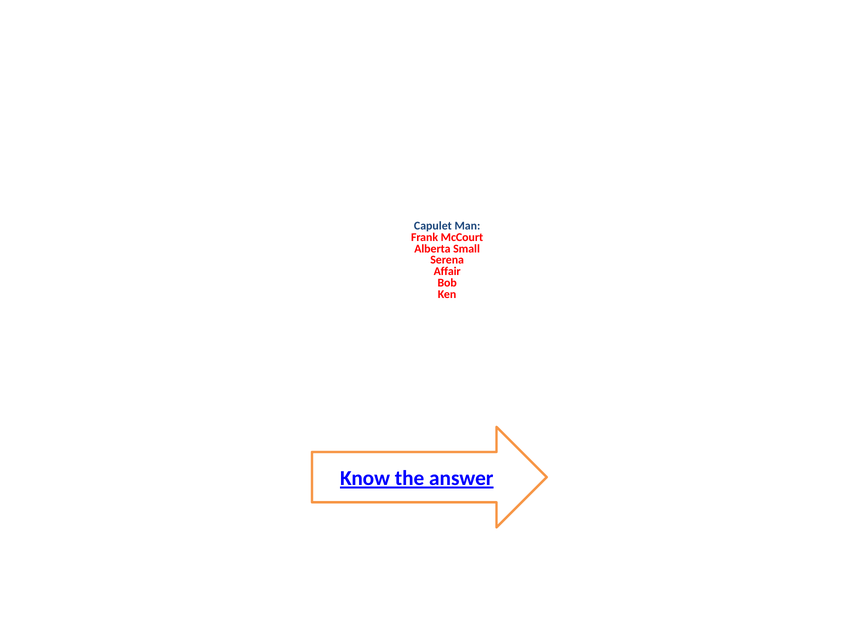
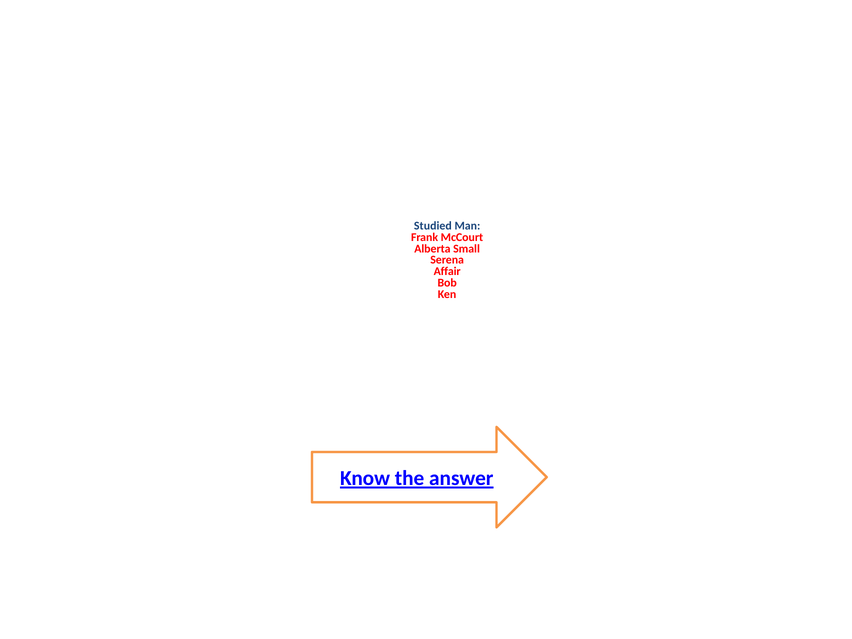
Capulet: Capulet -> Studied
